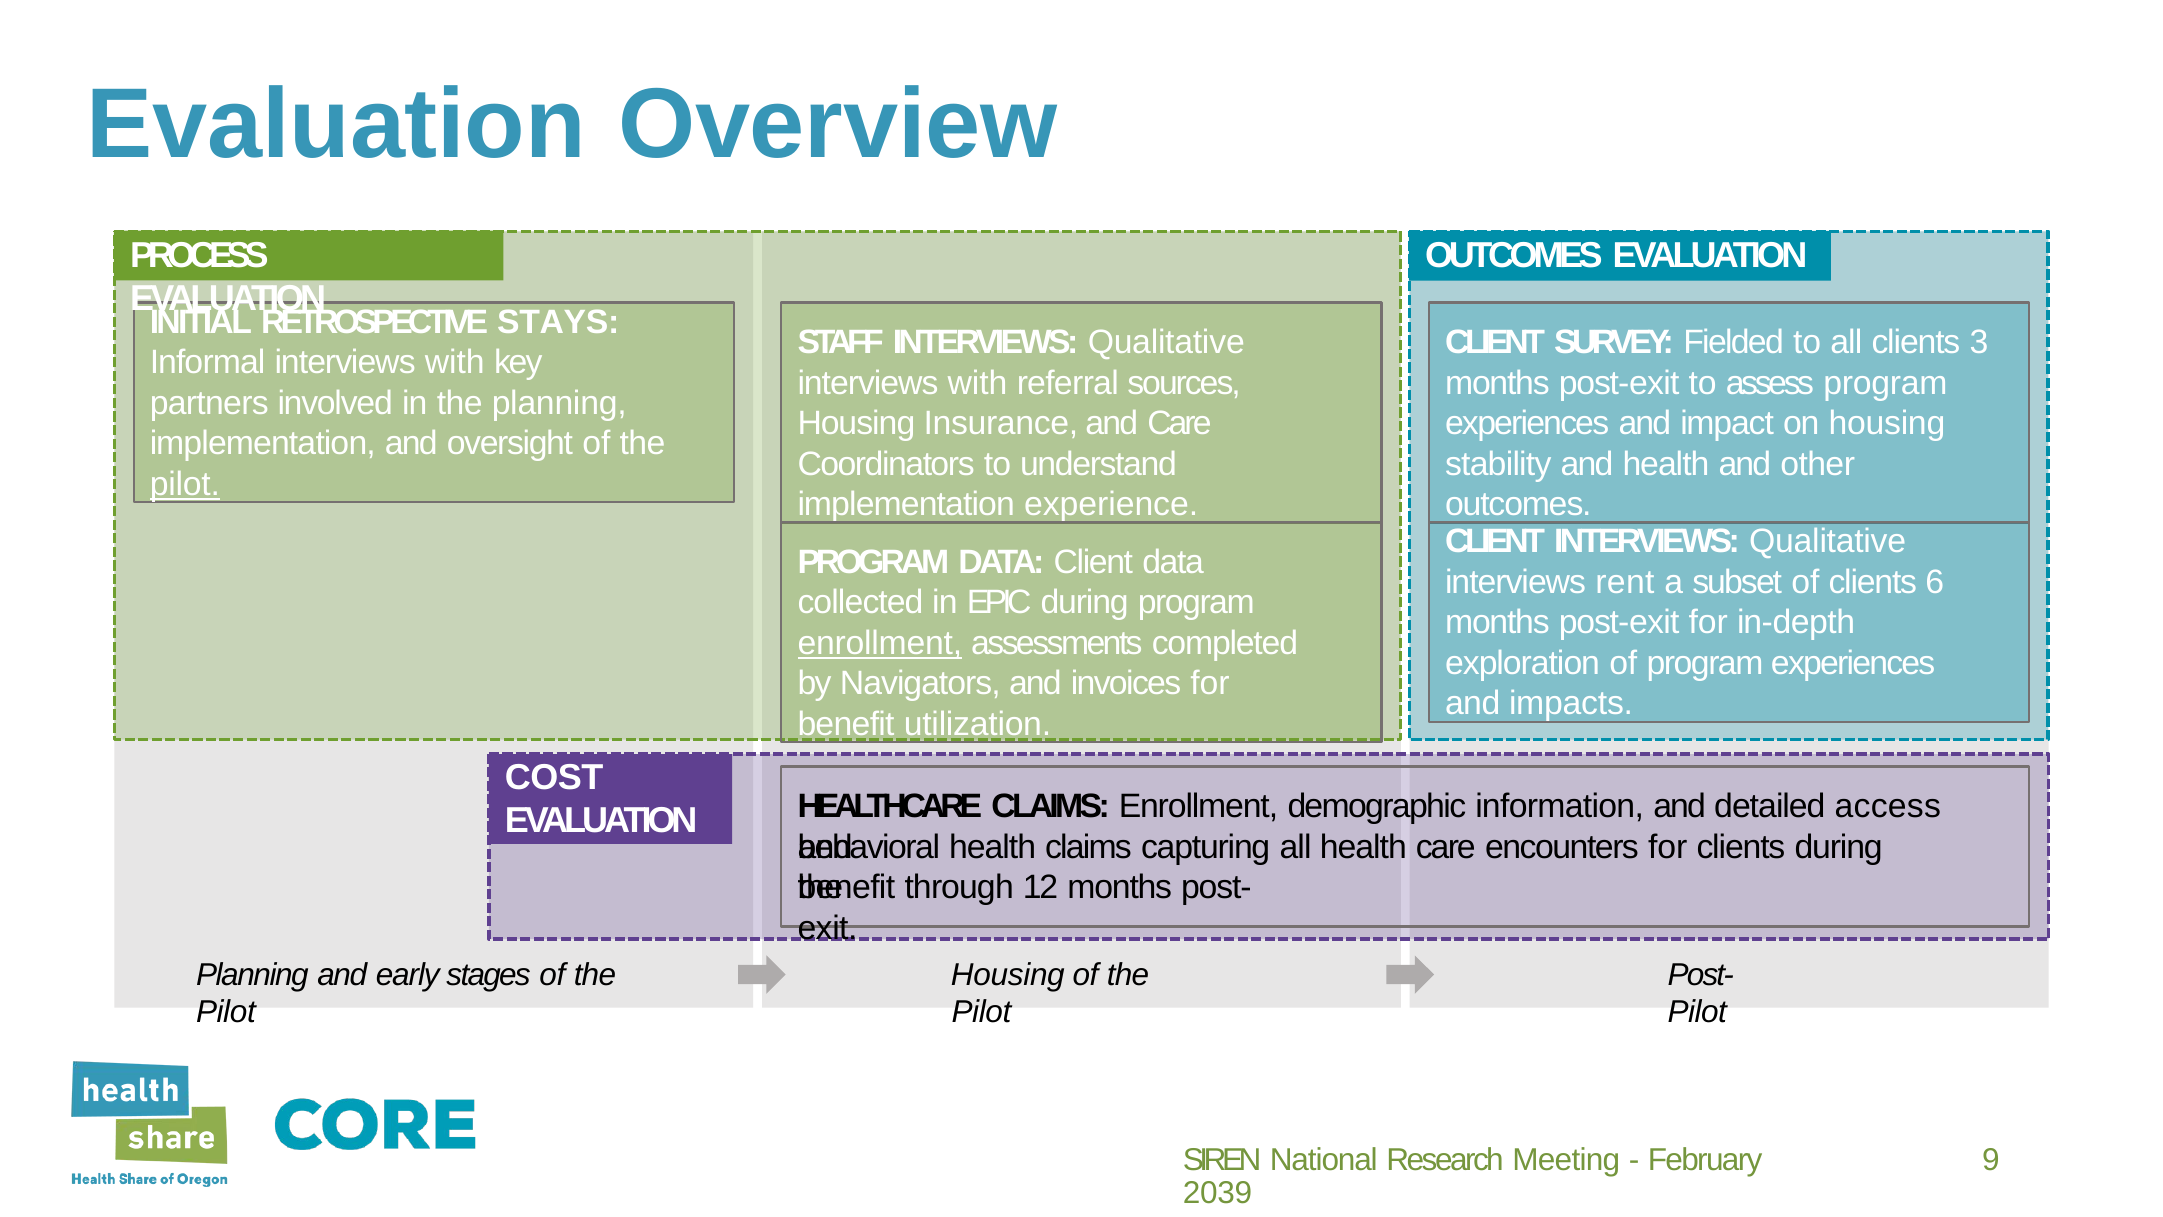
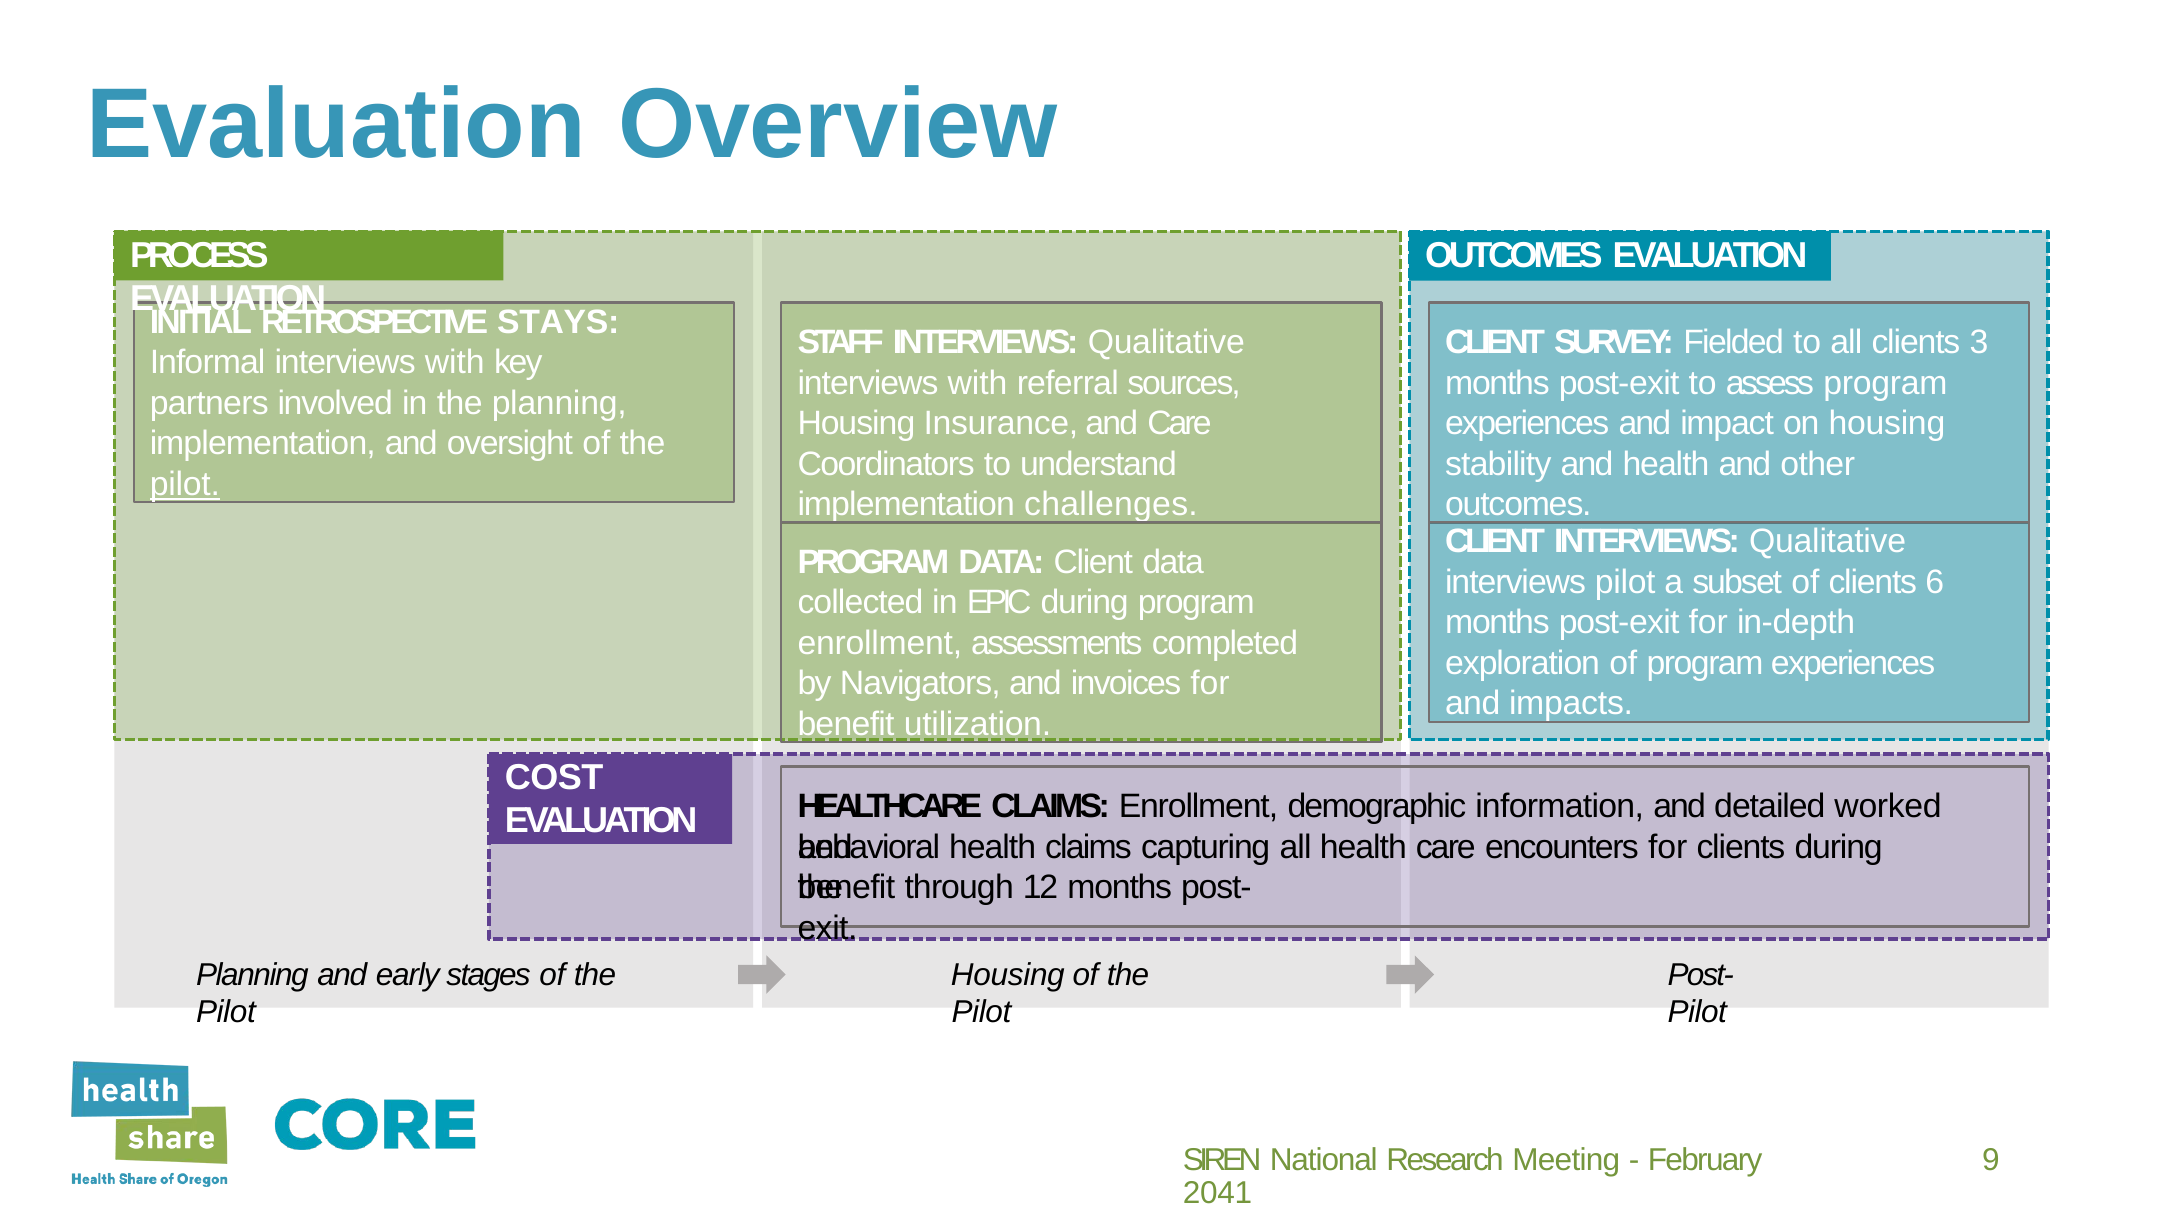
experience: experience -> challenges
interviews rent: rent -> pilot
enrollment at (880, 643) underline: present -> none
access: access -> worked
2039: 2039 -> 2041
